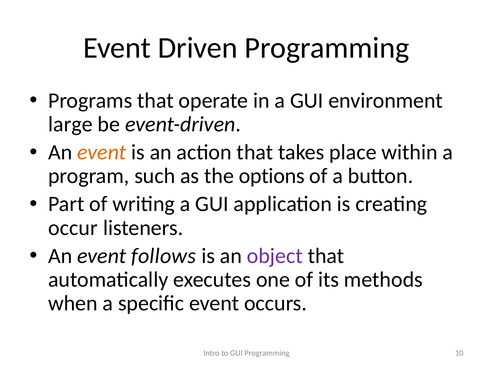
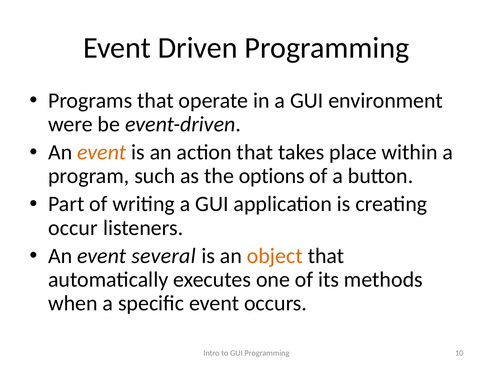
large: large -> were
follows: follows -> several
object colour: purple -> orange
